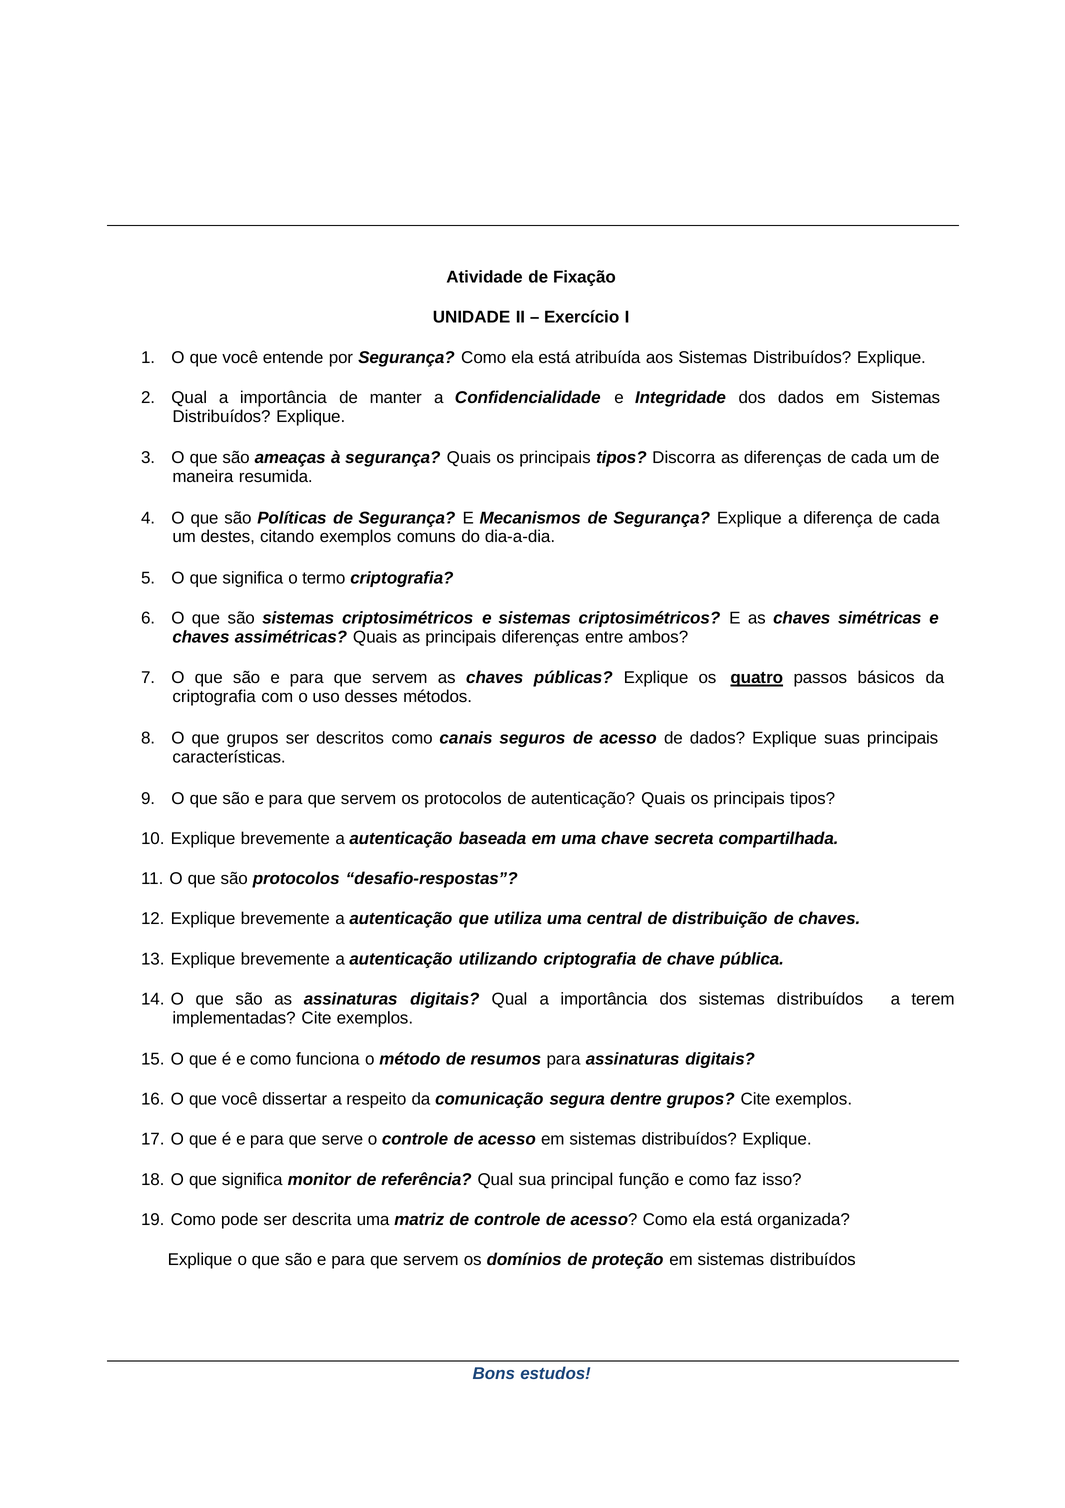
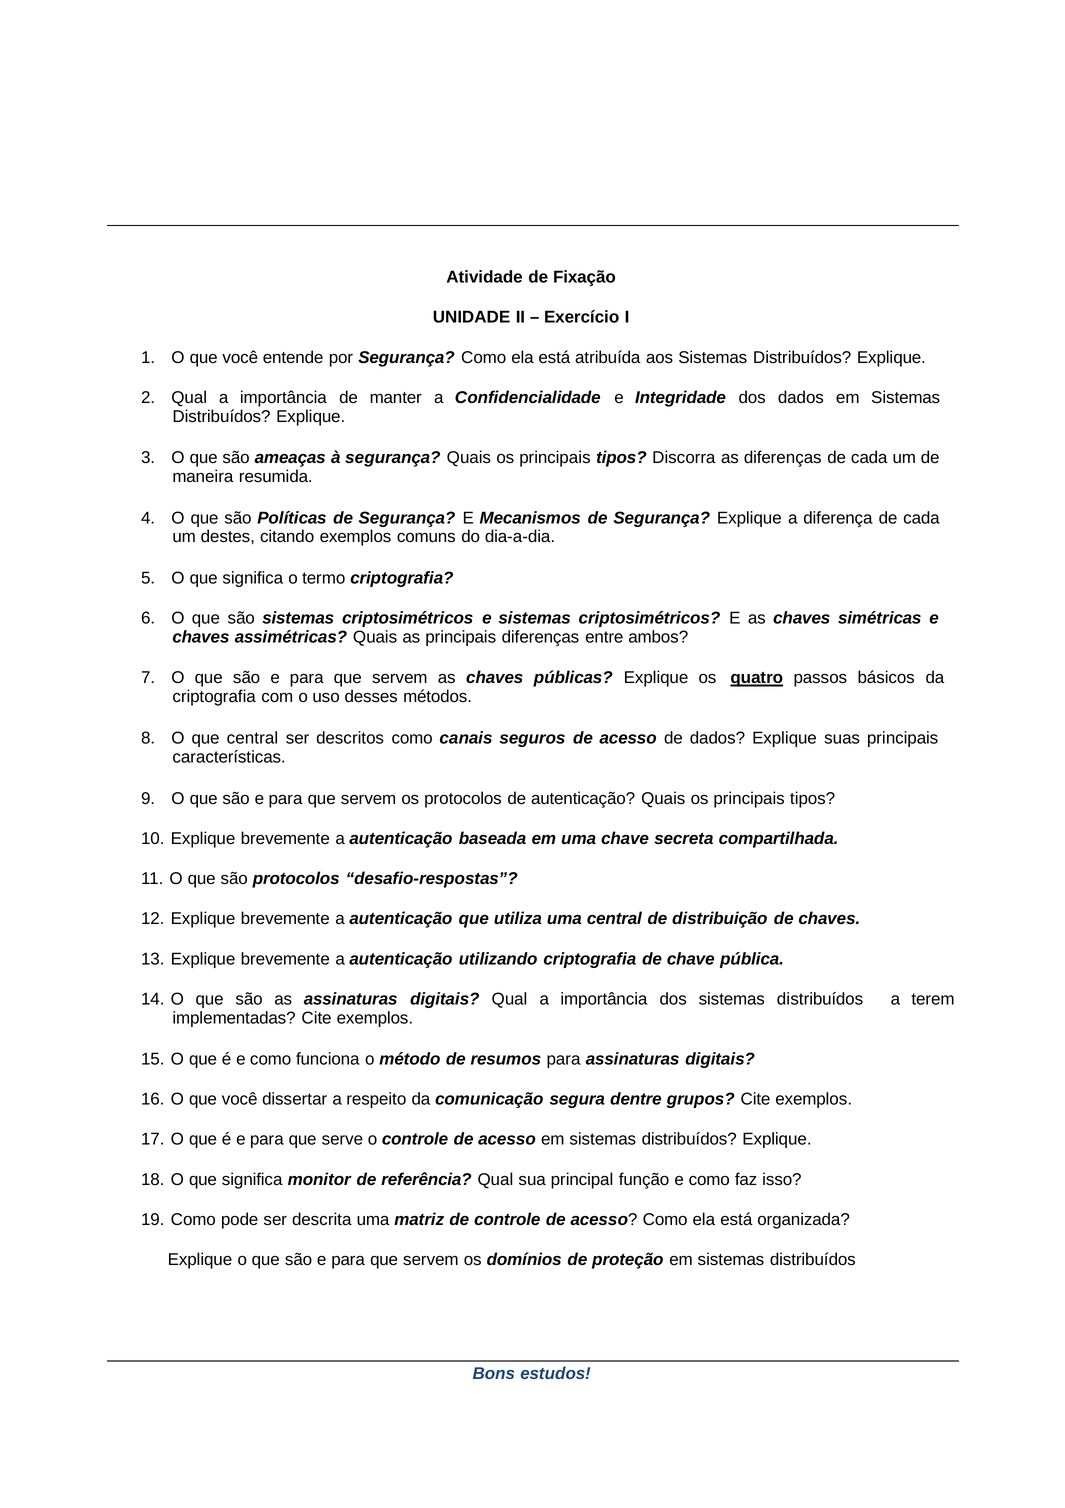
que grupos: grupos -> central
